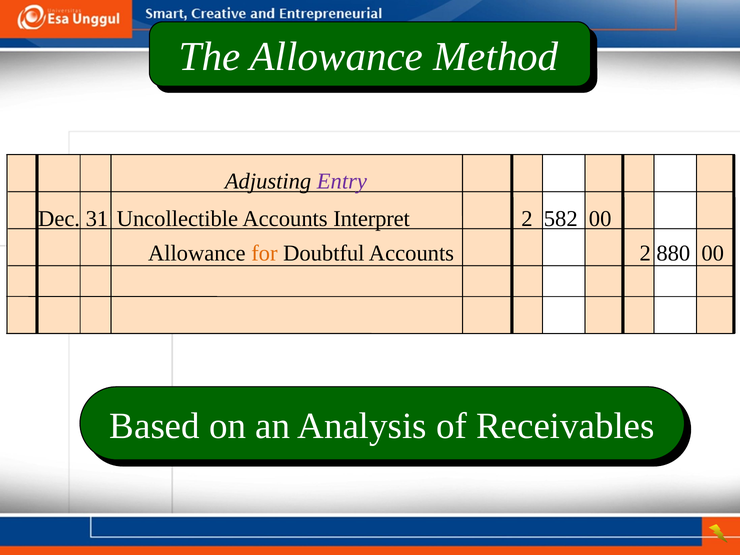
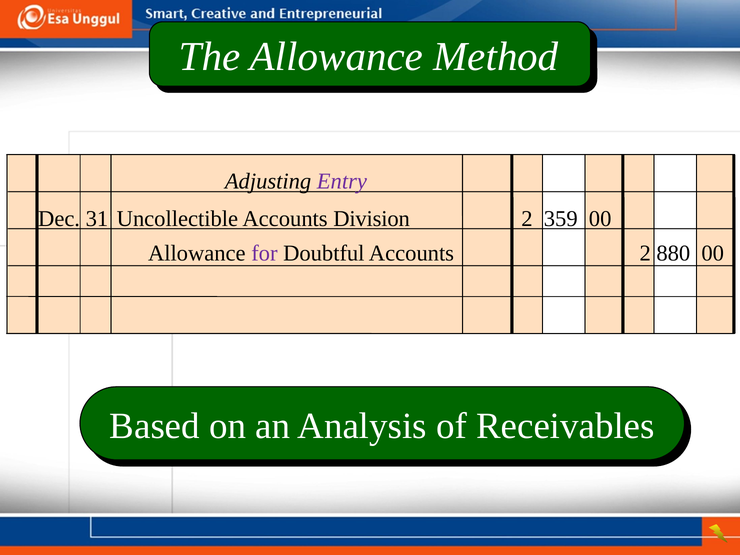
Interpret: Interpret -> Division
582: 582 -> 359
for colour: orange -> purple
